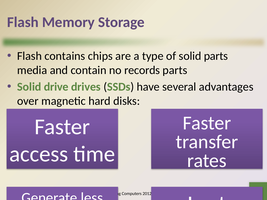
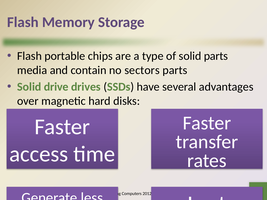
contains: contains -> portable
records: records -> sectors
